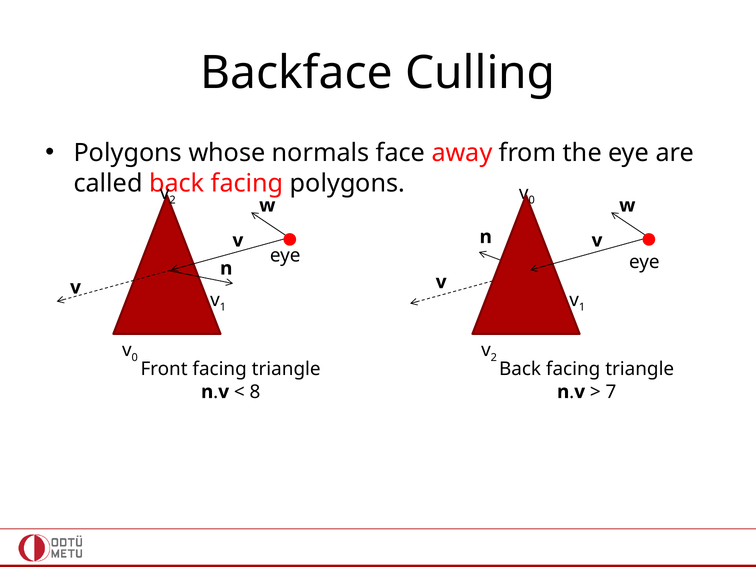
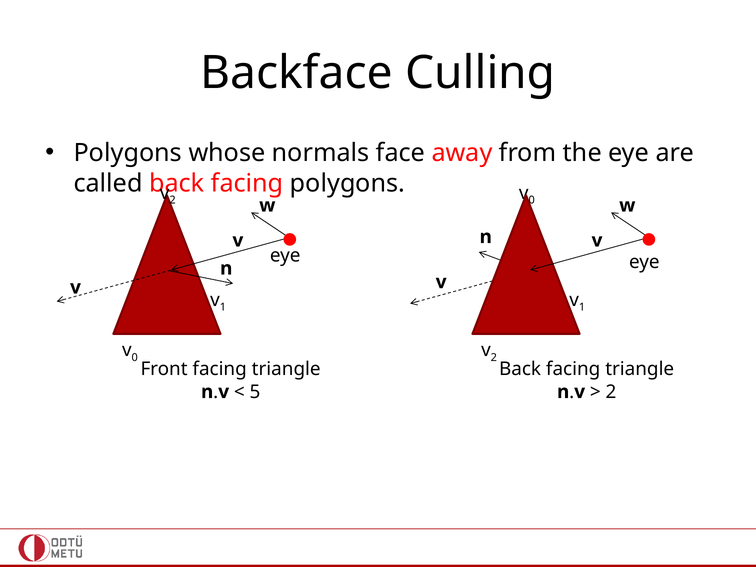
8: 8 -> 5
7 at (611, 392): 7 -> 2
